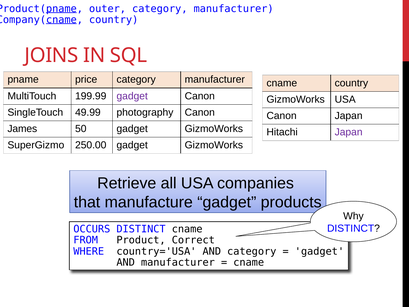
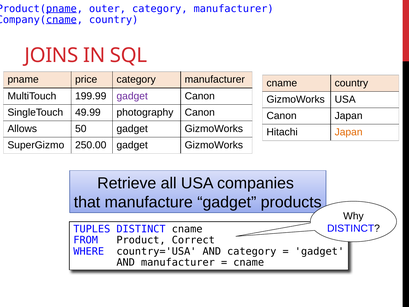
James: James -> Allows
Japan at (349, 132) colour: purple -> orange
OCCURS: OCCURS -> TUPLES
